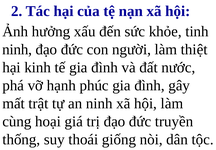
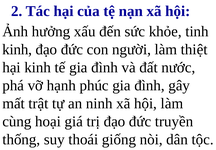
ninh at (17, 49): ninh -> kinh
